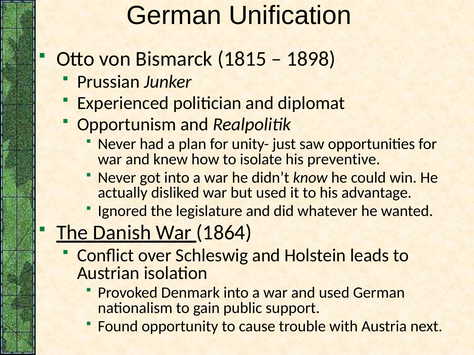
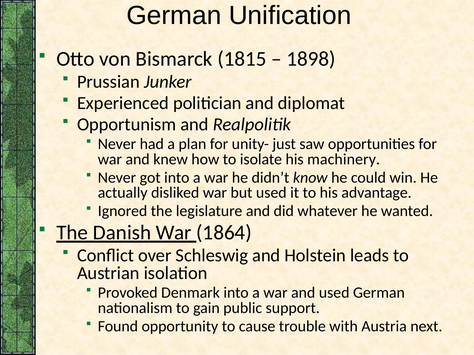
preventive: preventive -> machinery
